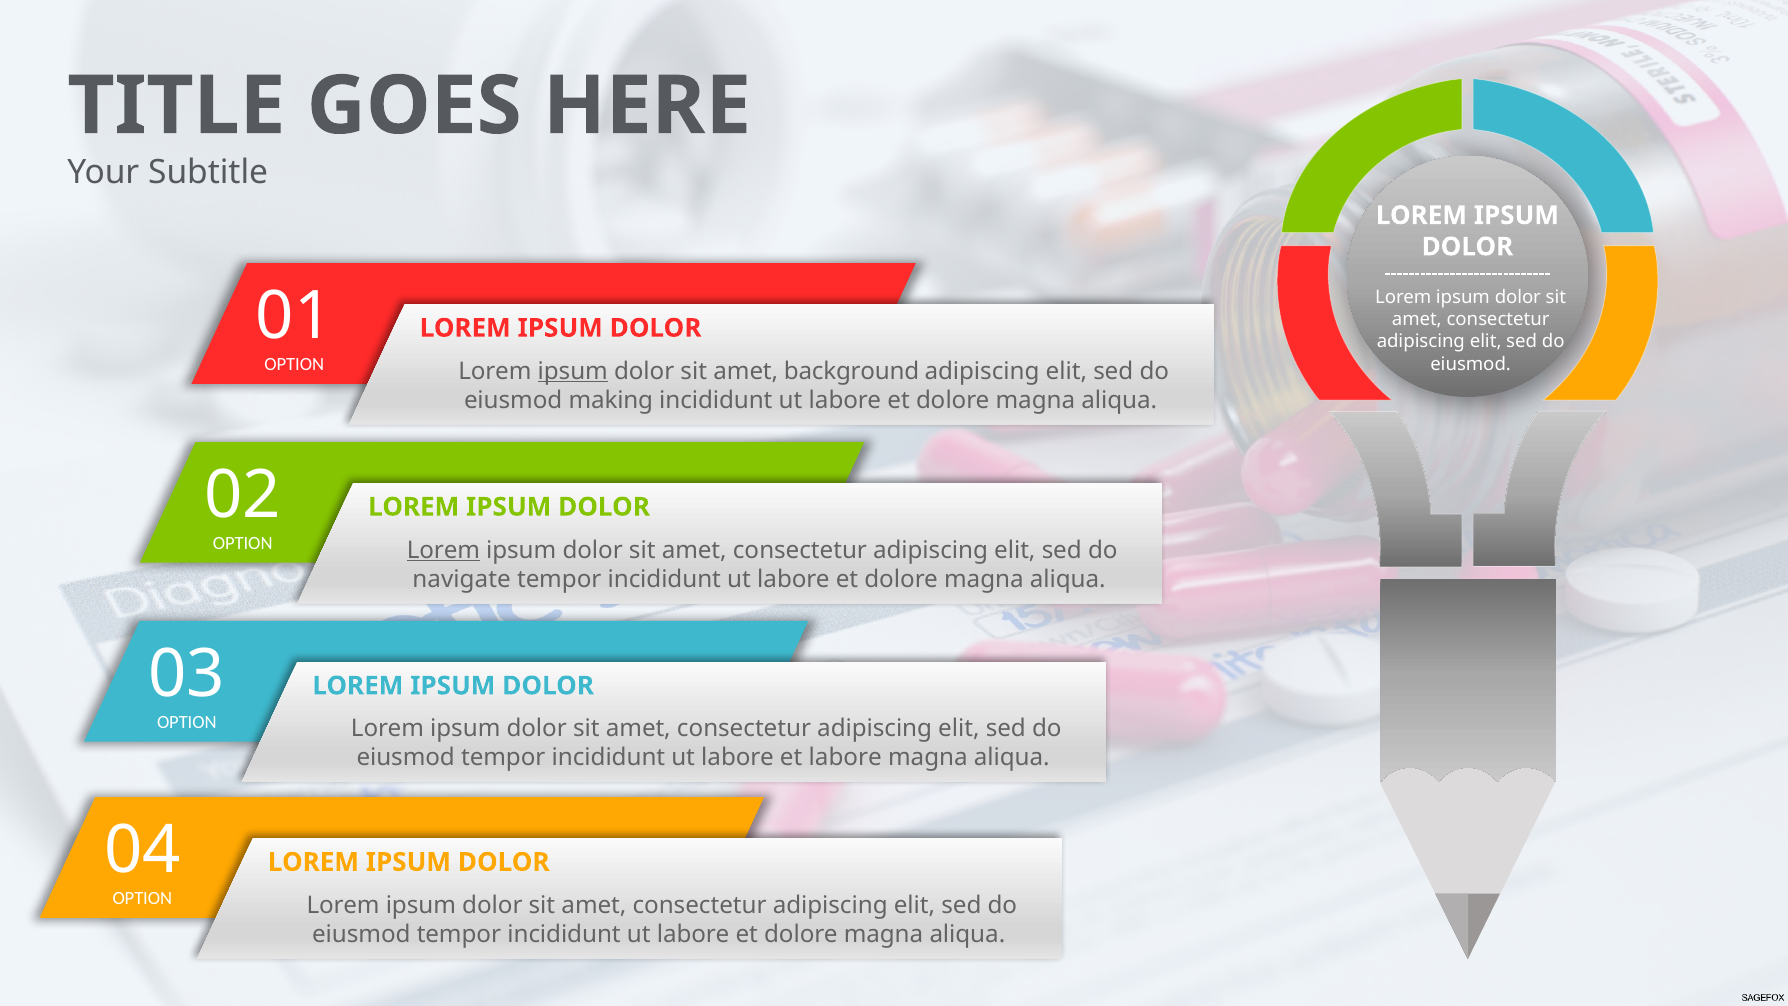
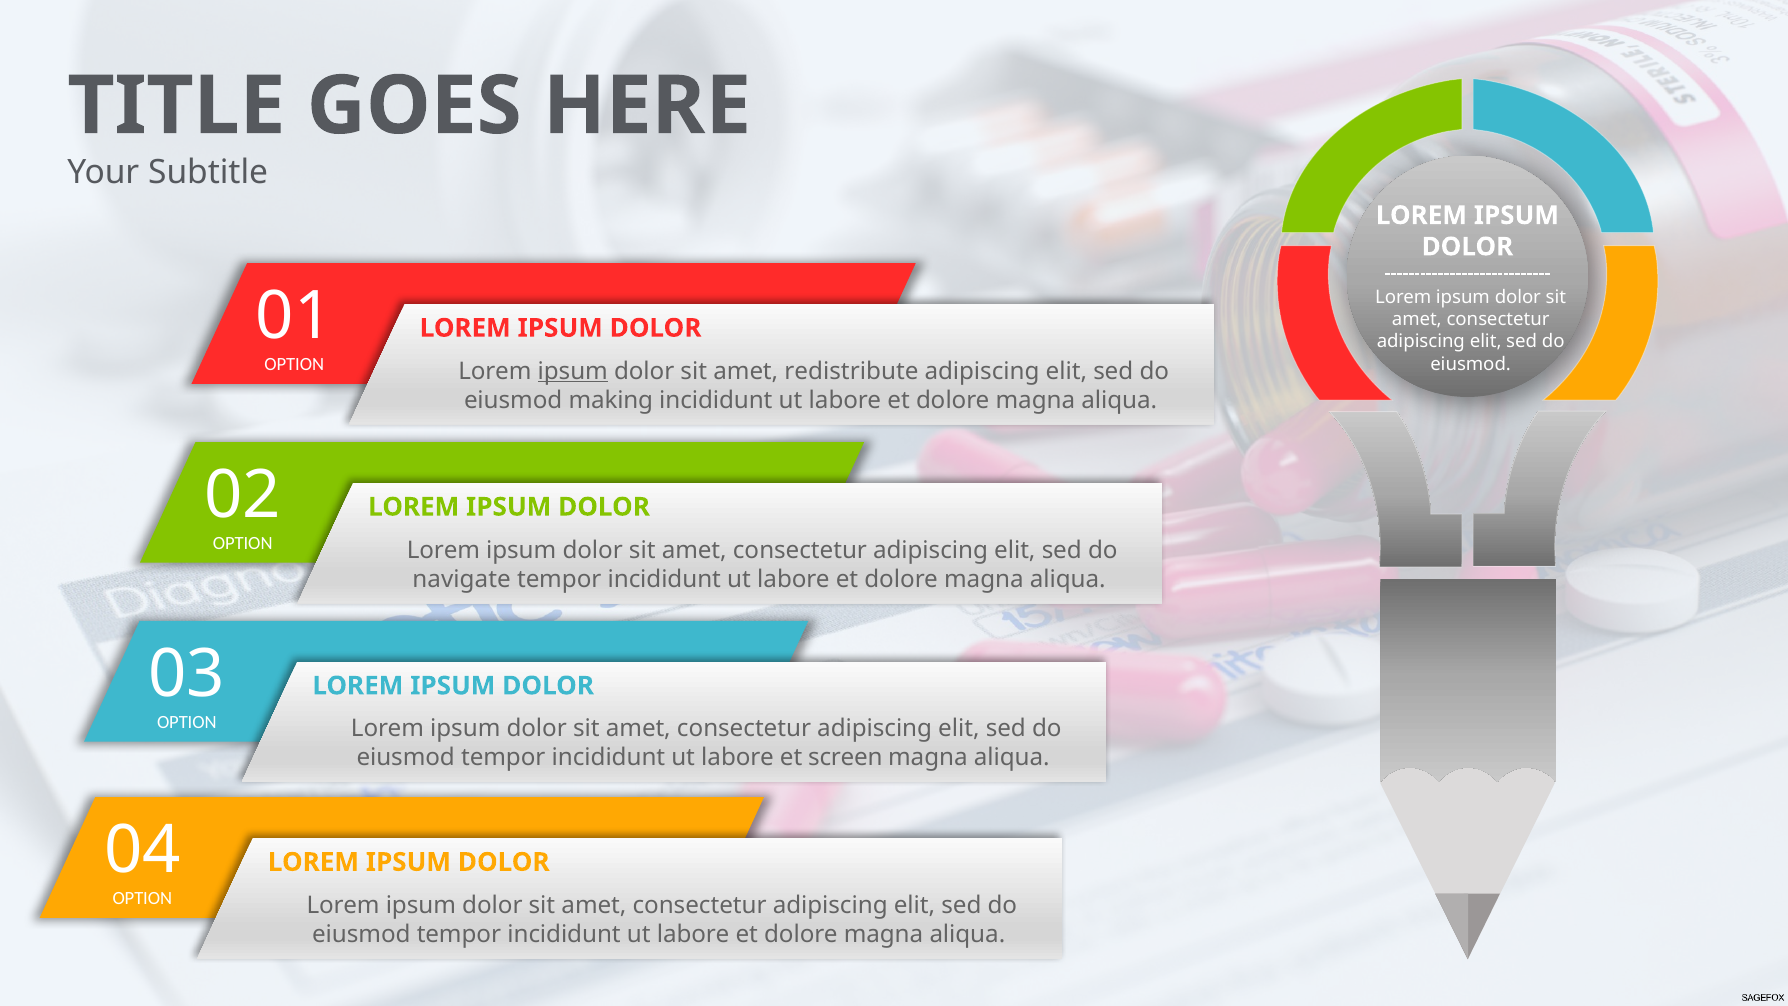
background: background -> redistribute
Lorem at (443, 550) underline: present -> none
et labore: labore -> screen
